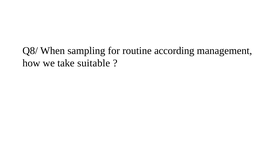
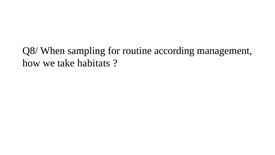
suitable: suitable -> habitats
